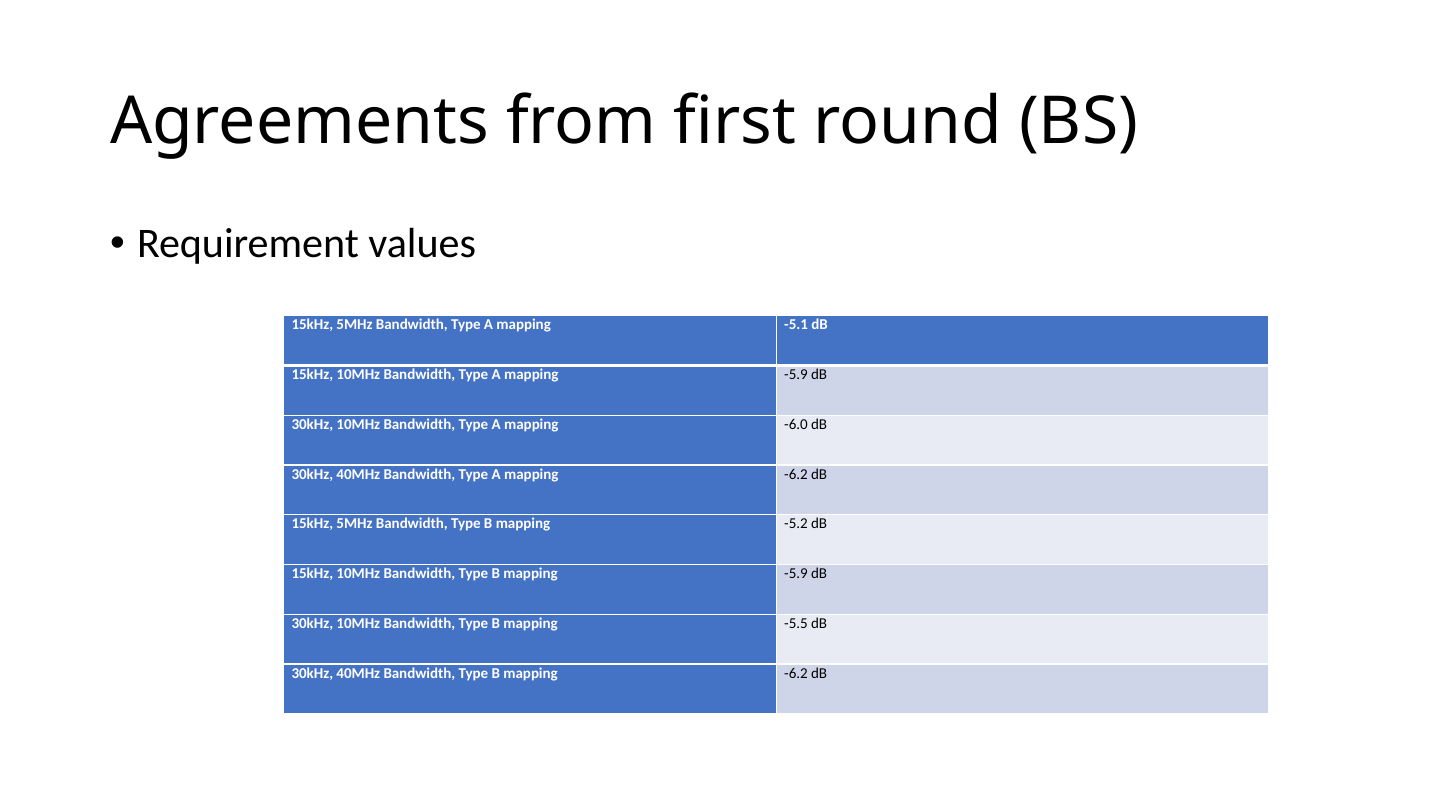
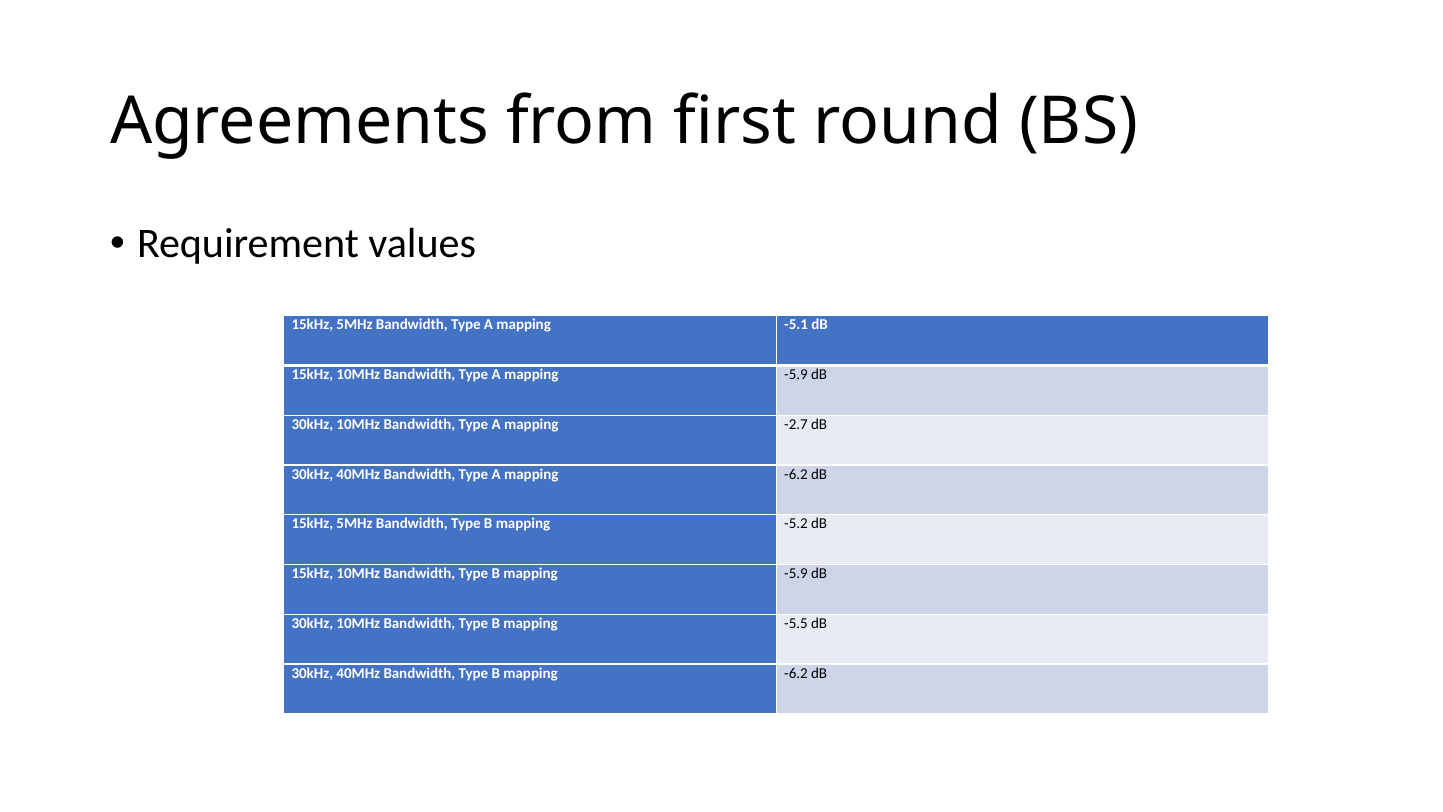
-6.0: -6.0 -> -2.7
